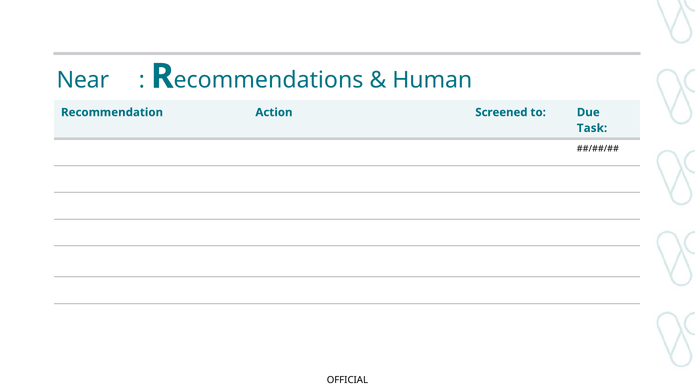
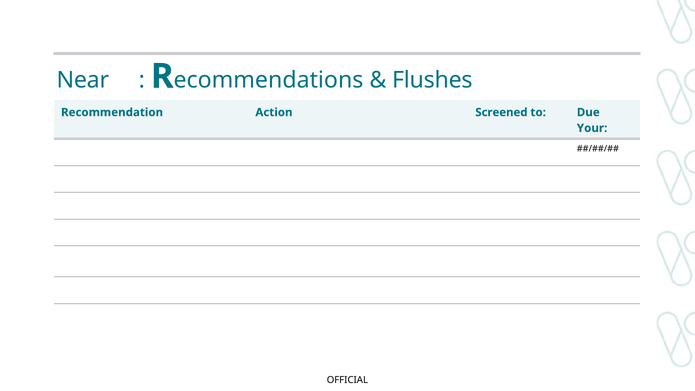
Human: Human -> Flushes
Task: Task -> Your
